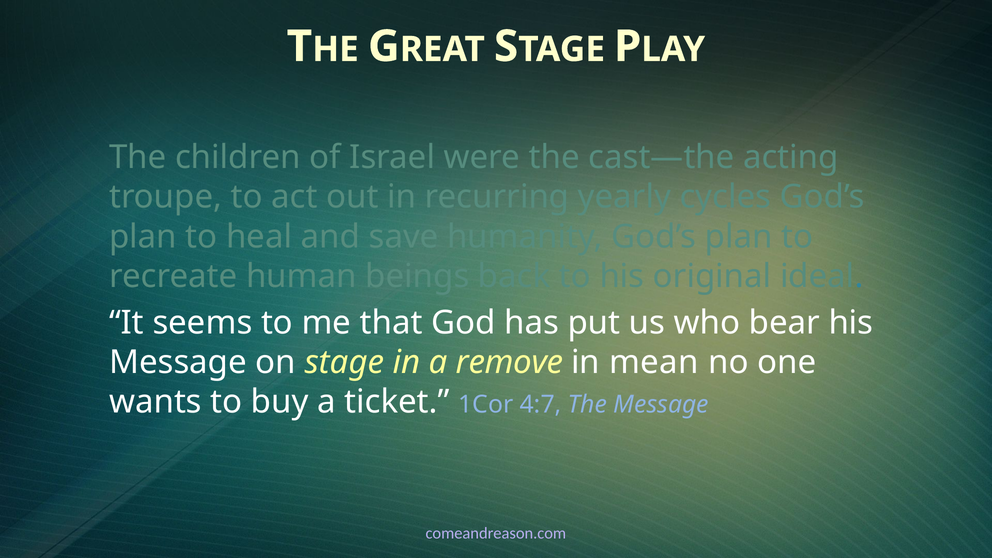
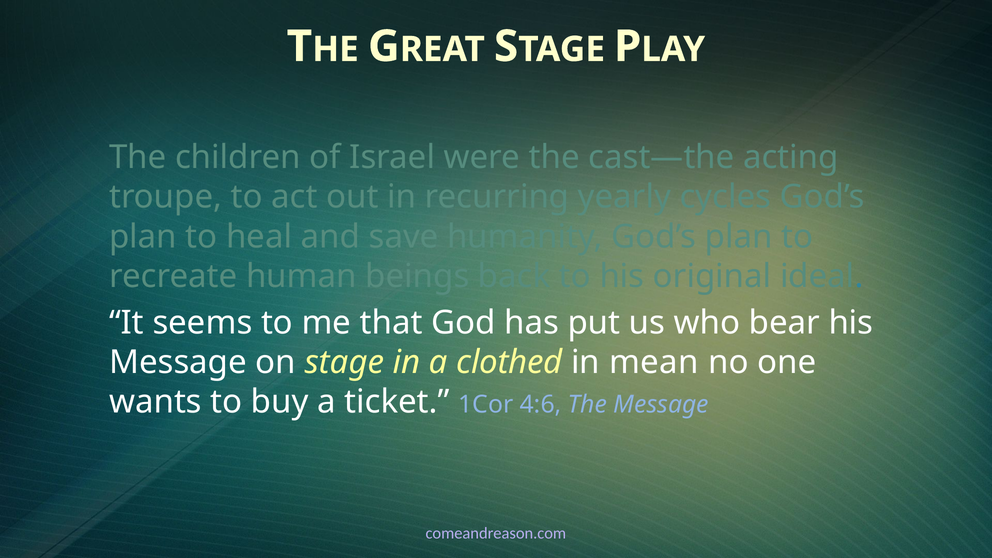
remove: remove -> clothed
4:7: 4:7 -> 4:6
